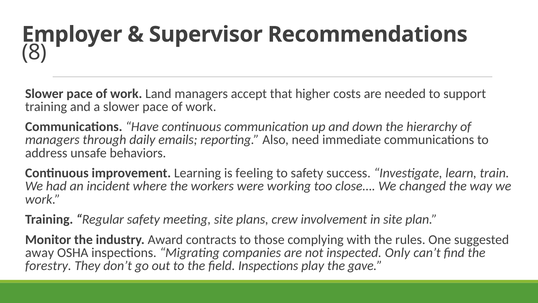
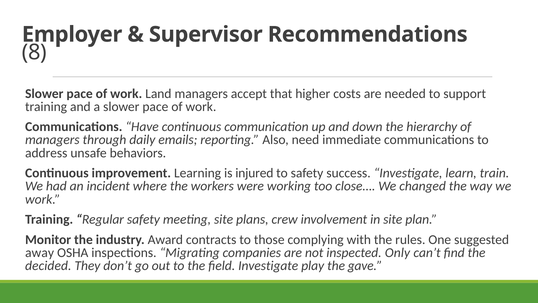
feeling: feeling -> injured
forestry: forestry -> decided
field Inspections: Inspections -> Investigate
